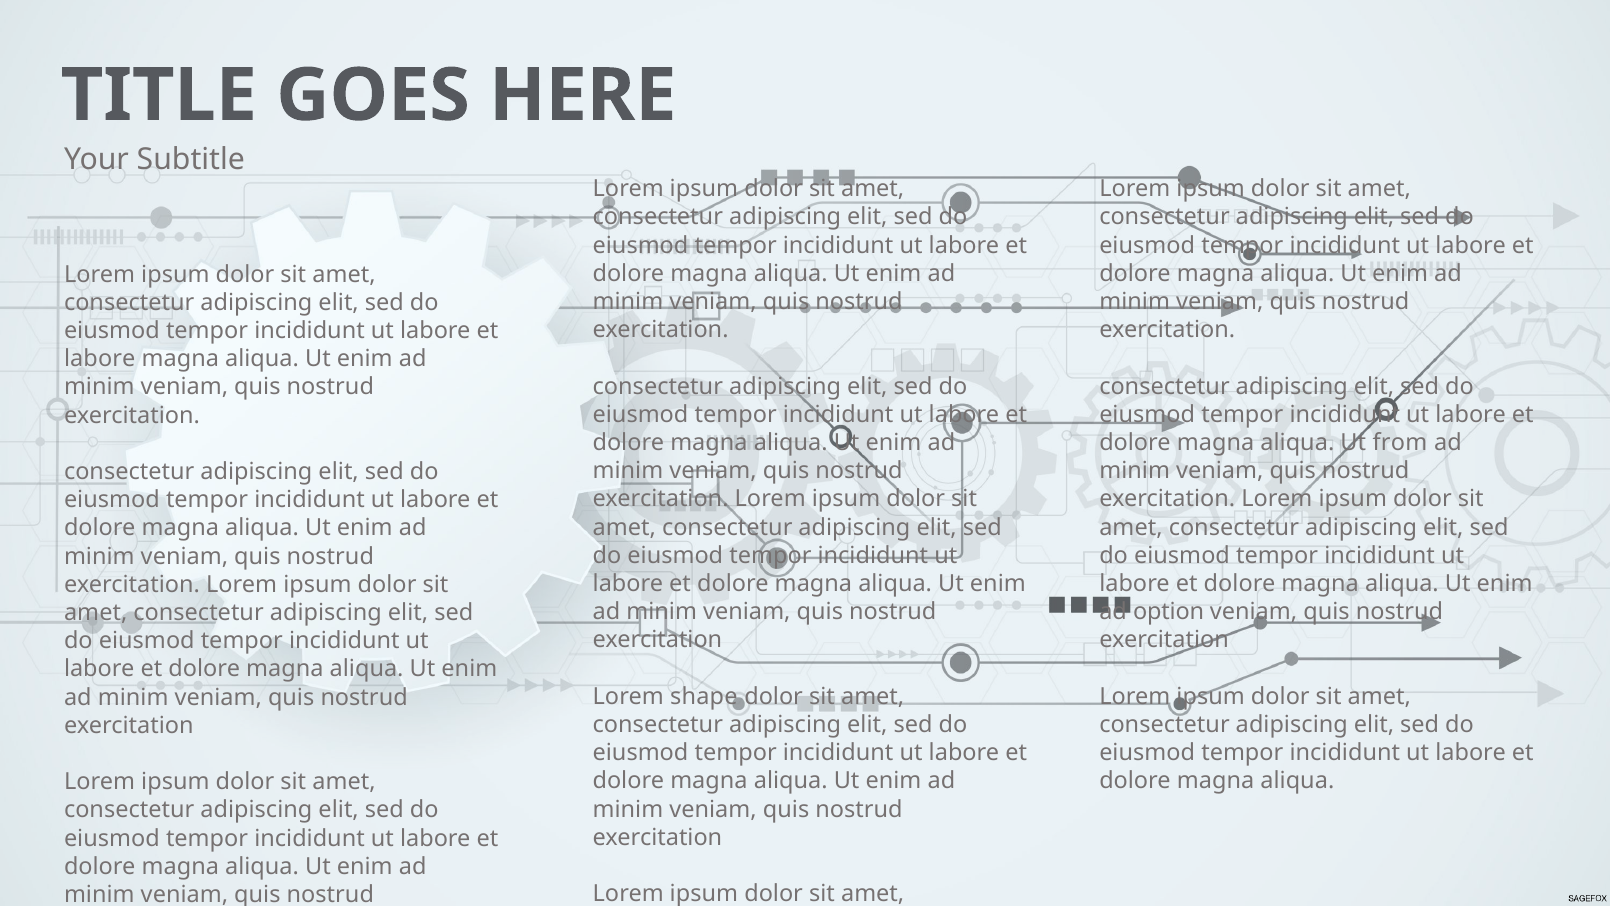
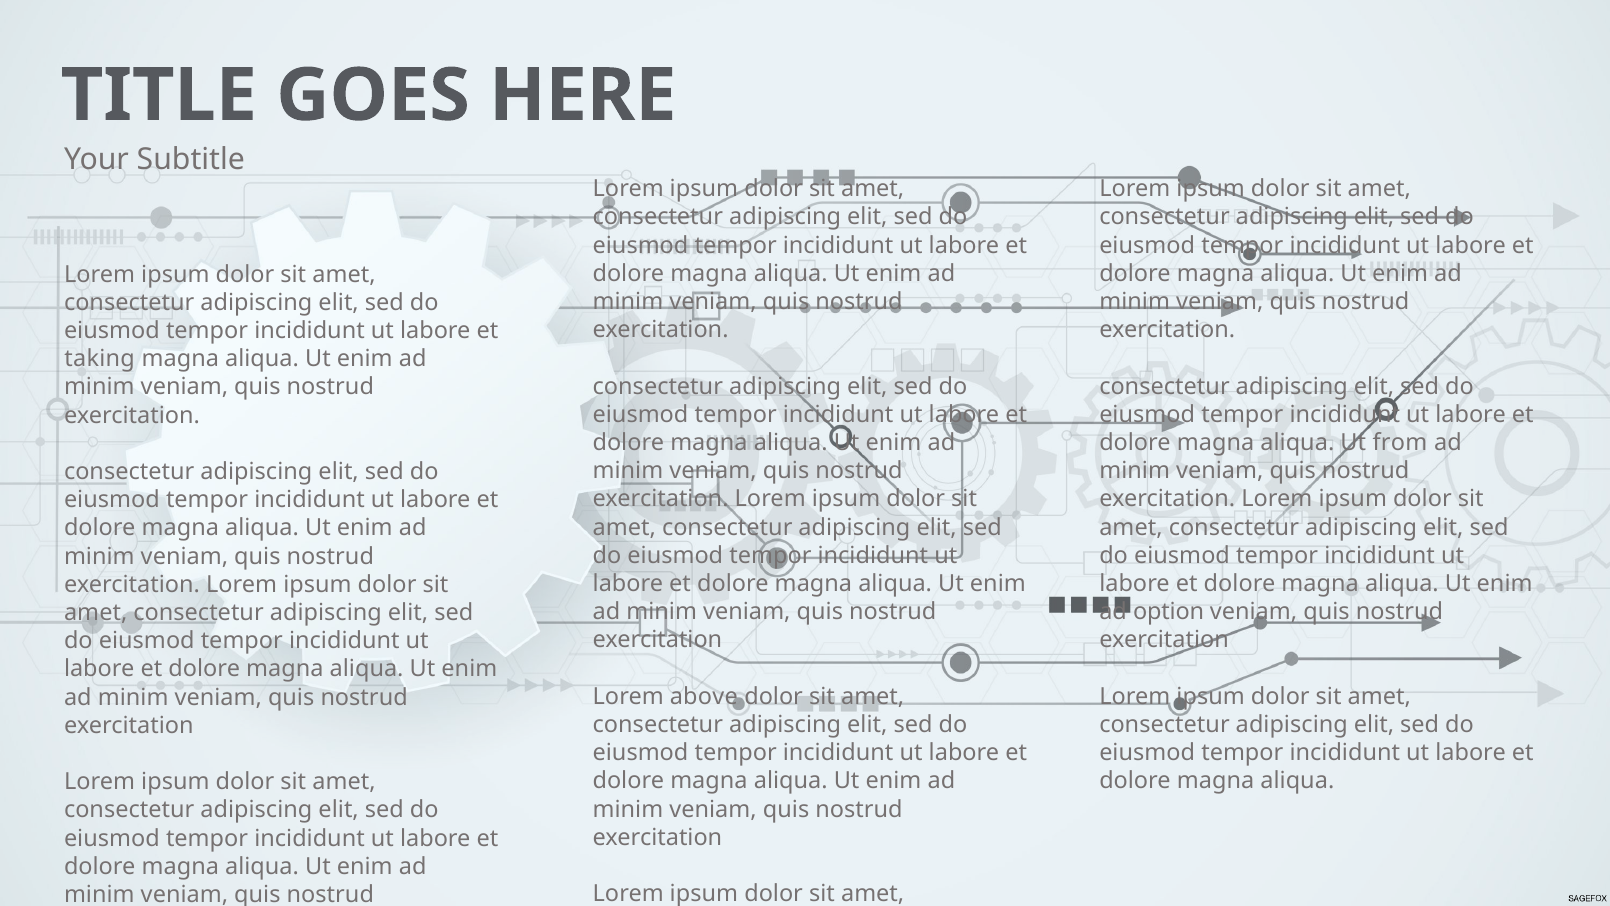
labore at (100, 359): labore -> taking
shape: shape -> above
